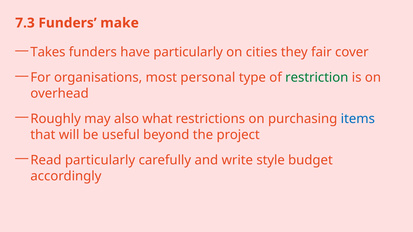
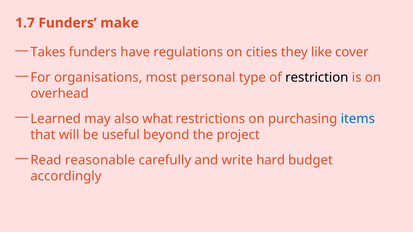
7.3: 7.3 -> 1.7
have particularly: particularly -> regulations
fair: fair -> like
restriction colour: green -> black
Roughly: Roughly -> Learned
Read particularly: particularly -> reasonable
style: style -> hard
